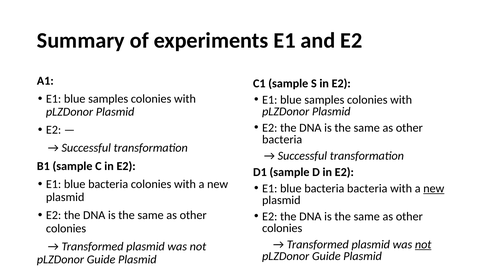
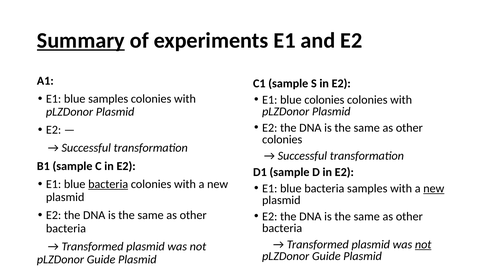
Summary underline: none -> present
samples at (324, 100): samples -> colonies
bacteria at (282, 140): bacteria -> colonies
bacteria at (108, 184) underline: none -> present
bacteria bacteria: bacteria -> samples
colonies at (282, 228): colonies -> bacteria
colonies at (66, 229): colonies -> bacteria
